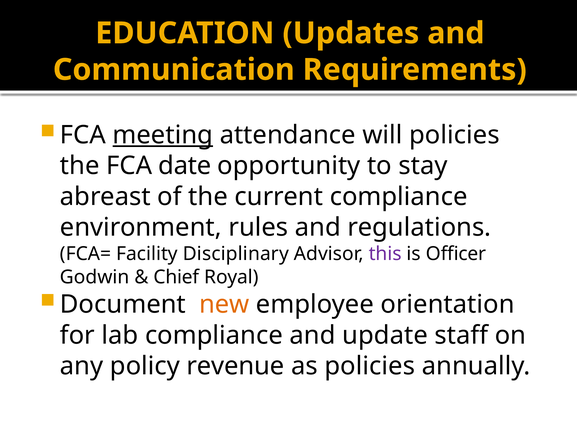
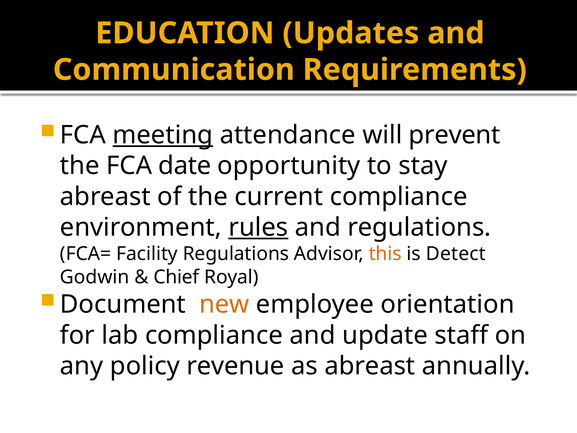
will policies: policies -> prevent
rules underline: none -> present
Facility Disciplinary: Disciplinary -> Regulations
this colour: purple -> orange
Officer: Officer -> Detect
as policies: policies -> abreast
